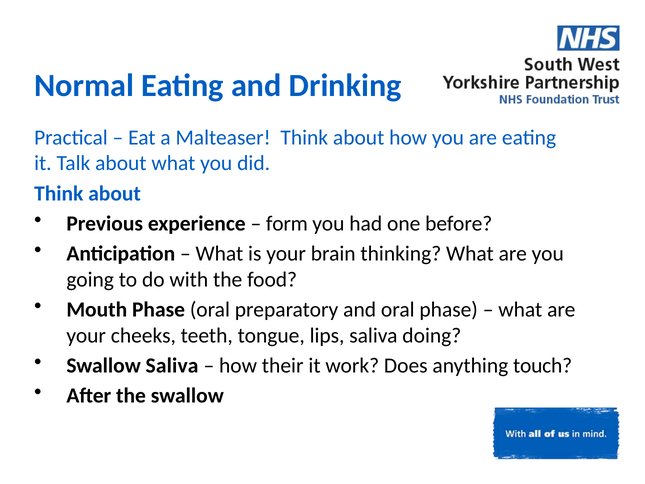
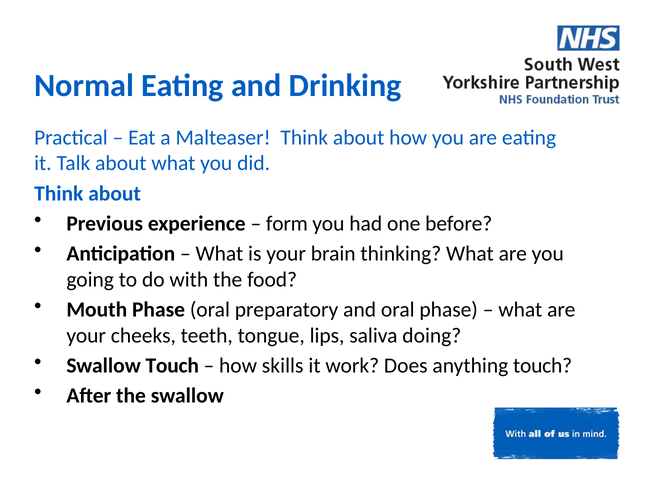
Swallow Saliva: Saliva -> Touch
their: their -> skills
